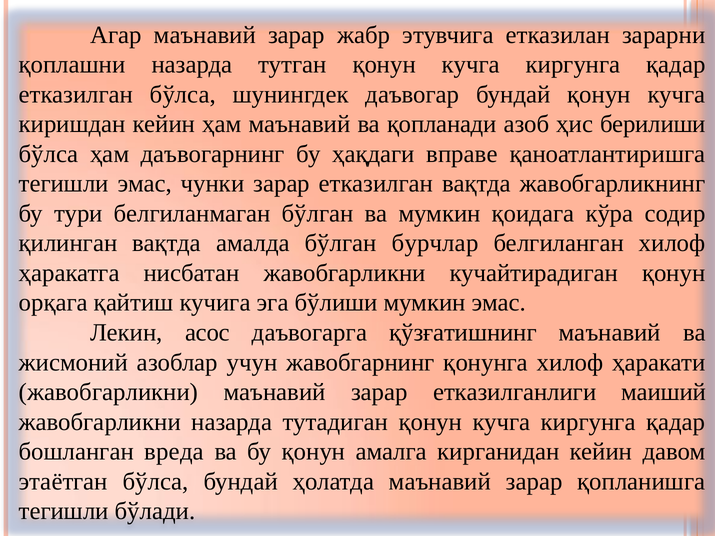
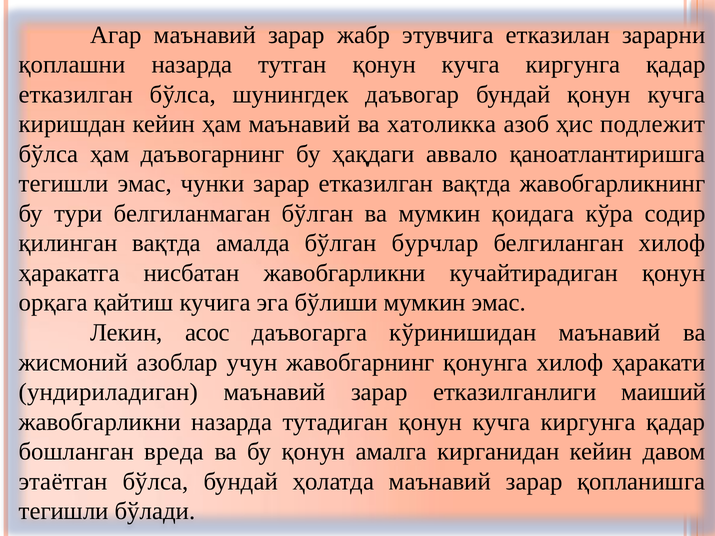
қопланади: қопланади -> хатоликка
берилиши: берилиши -> подлежит
вправе: вправе -> аввало
қўзғатишнинг: қўзғатишнинг -> кўринишидан
жавобгарликни at (109, 392): жавобгарликни -> ундириладиган
